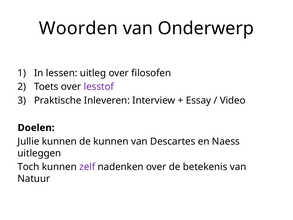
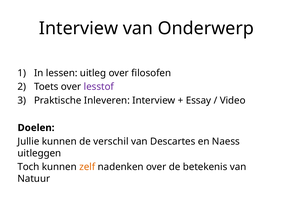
Woorden at (78, 28): Woorden -> Interview
de kunnen: kunnen -> verschil
zelf colour: purple -> orange
